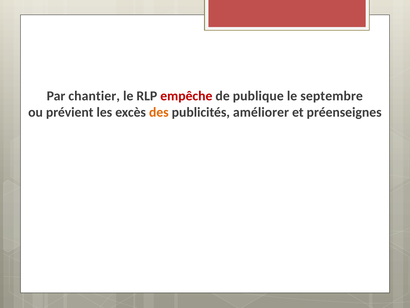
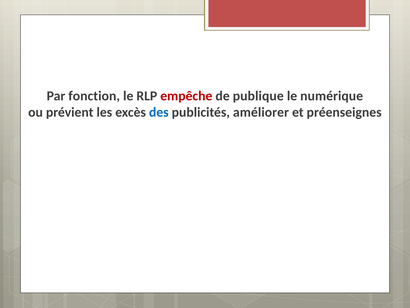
chantier: chantier -> fonction
septembre: septembre -> numérique
des colour: orange -> blue
